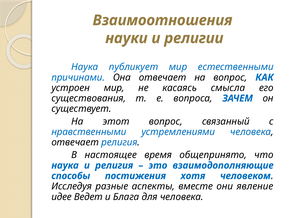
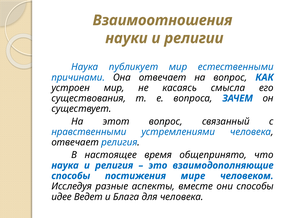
хотя: хотя -> мире
они явление: явление -> способы
